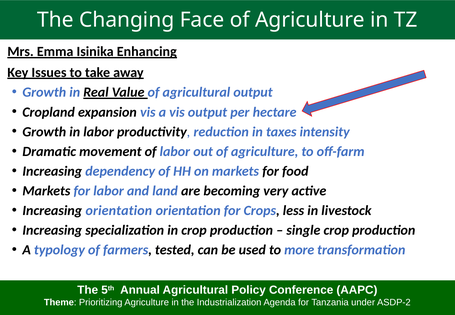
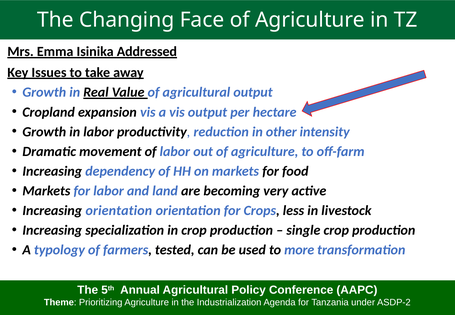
Enhancing: Enhancing -> Addressed
taxes: taxes -> other
